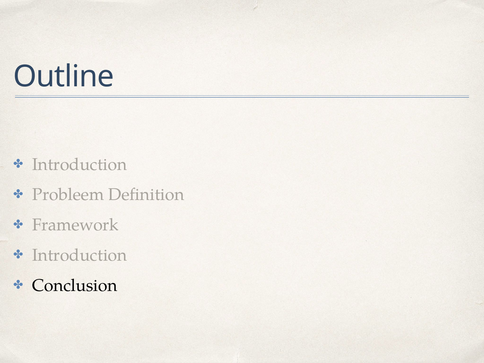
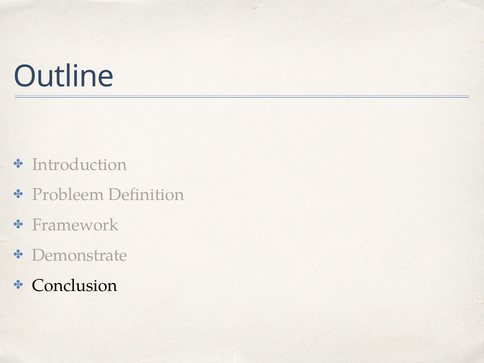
Introduction at (80, 255): Introduction -> Demonstrate
